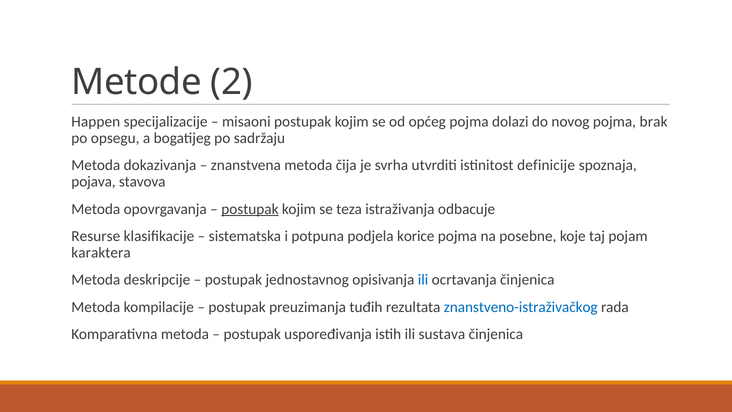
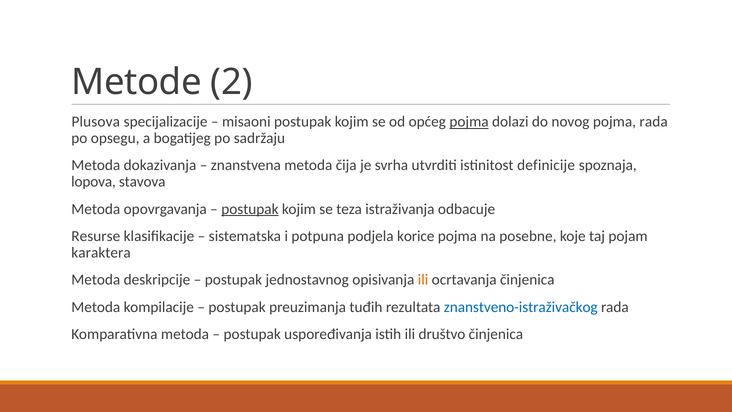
Happen: Happen -> Plusova
pojma at (469, 122) underline: none -> present
pojma brak: brak -> rada
pojava: pojava -> lopova
ili at (423, 280) colour: blue -> orange
sustava: sustava -> društvo
